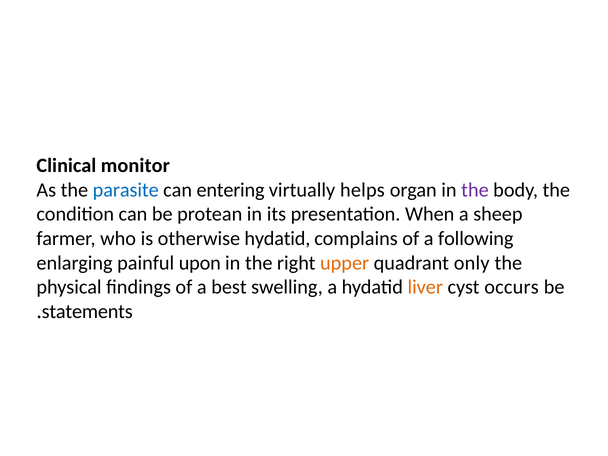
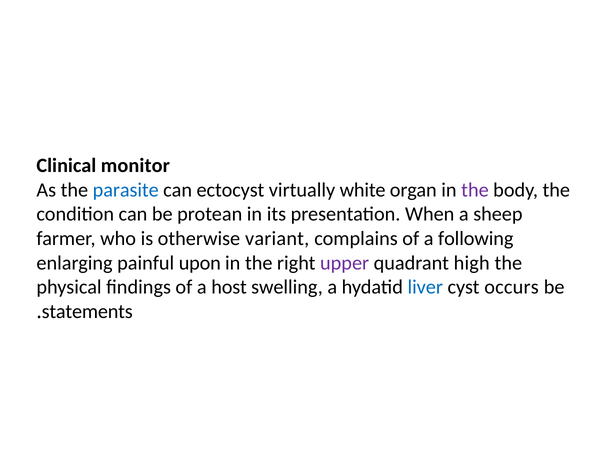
entering: entering -> ectocyst
helps: helps -> white
otherwise hydatid: hydatid -> variant
upper colour: orange -> purple
only: only -> high
best: best -> host
liver colour: orange -> blue
